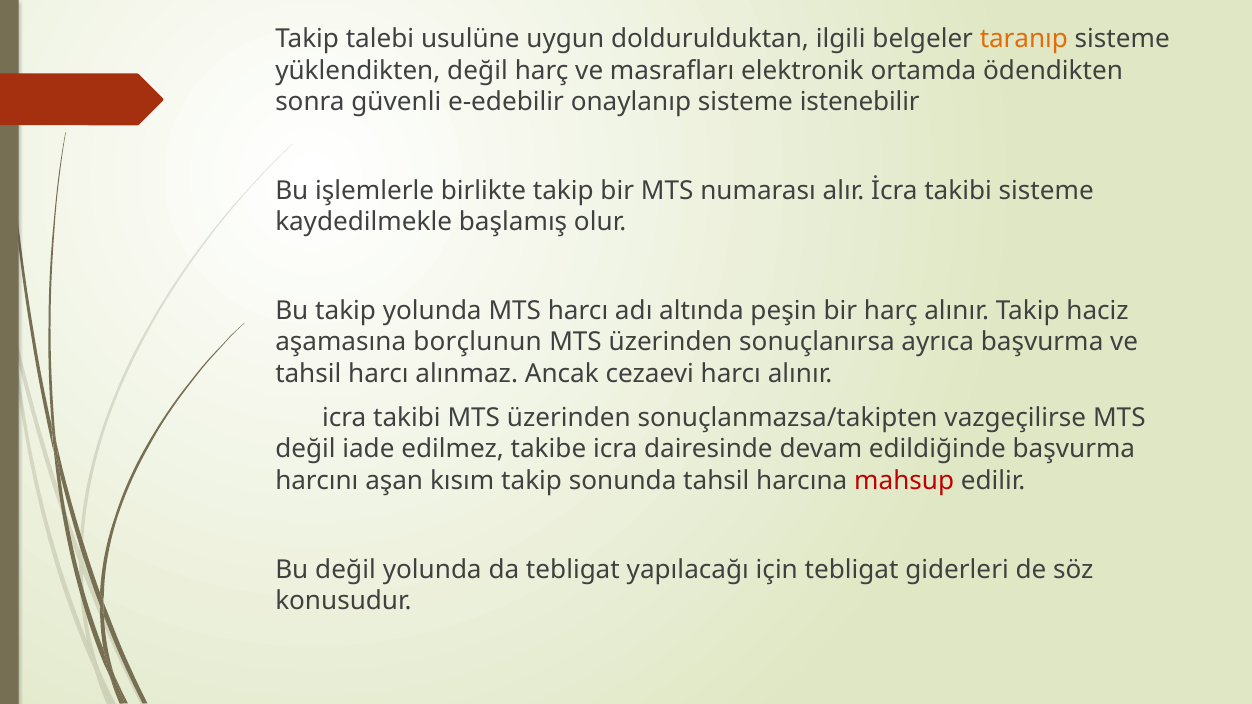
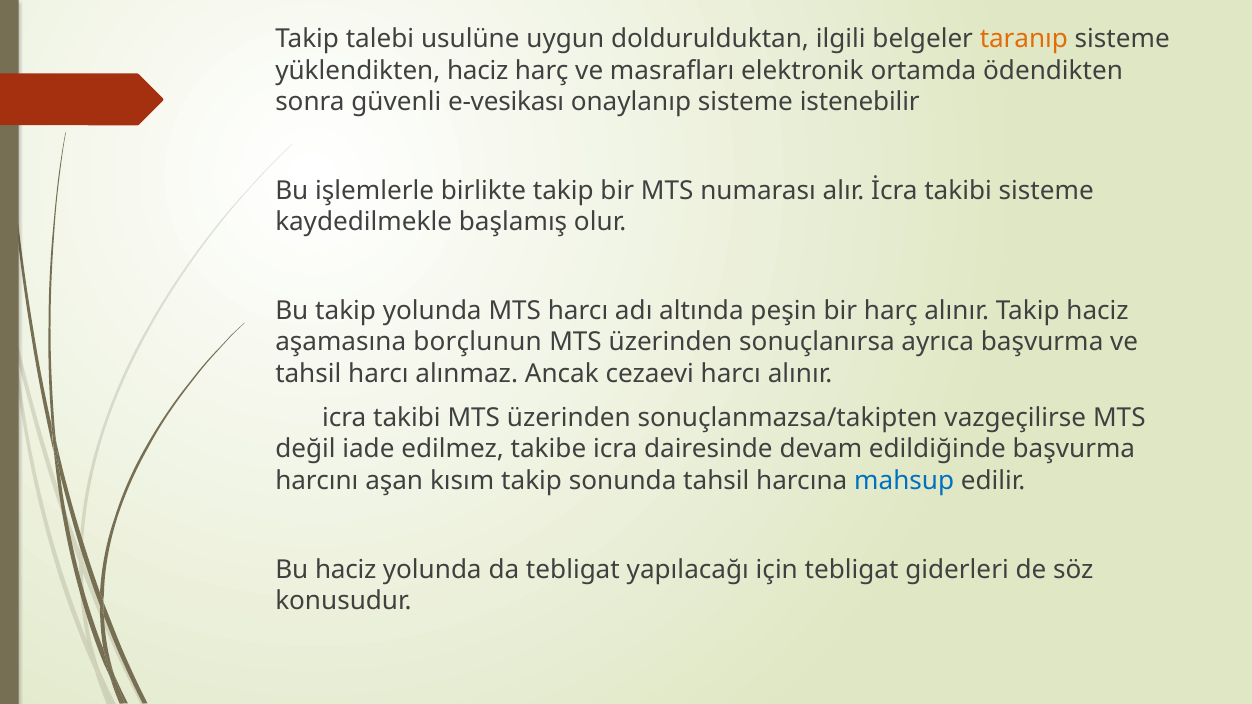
yüklendikten değil: değil -> haciz
e-edebilir: e-edebilir -> e-vesikası
mahsup colour: red -> blue
Bu değil: değil -> haciz
